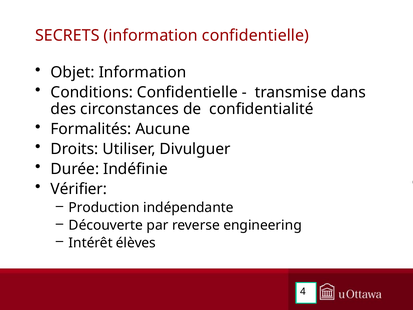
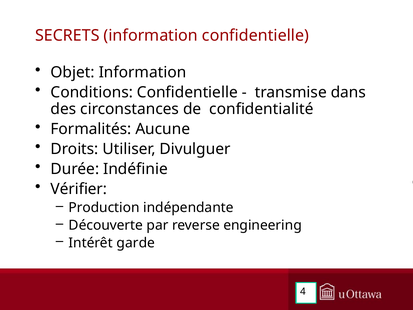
élèves: élèves -> garde
